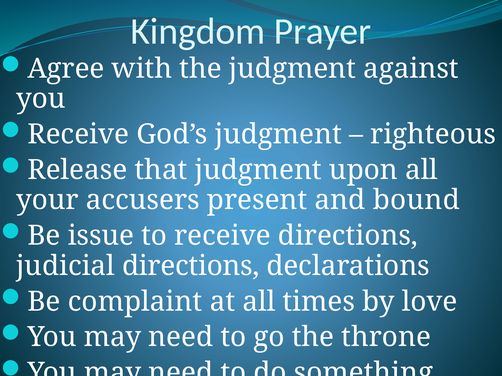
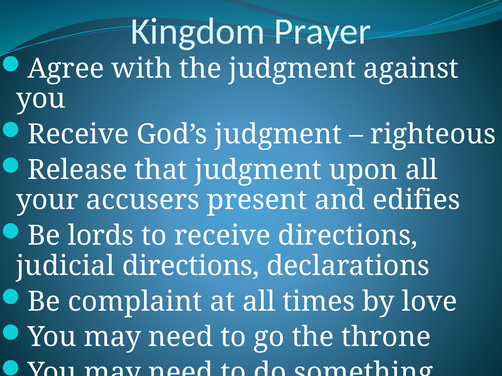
bound: bound -> edifies
issue: issue -> lords
